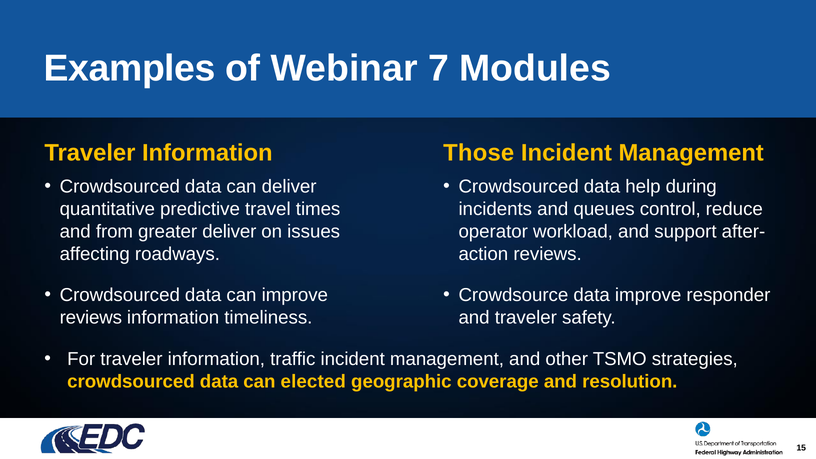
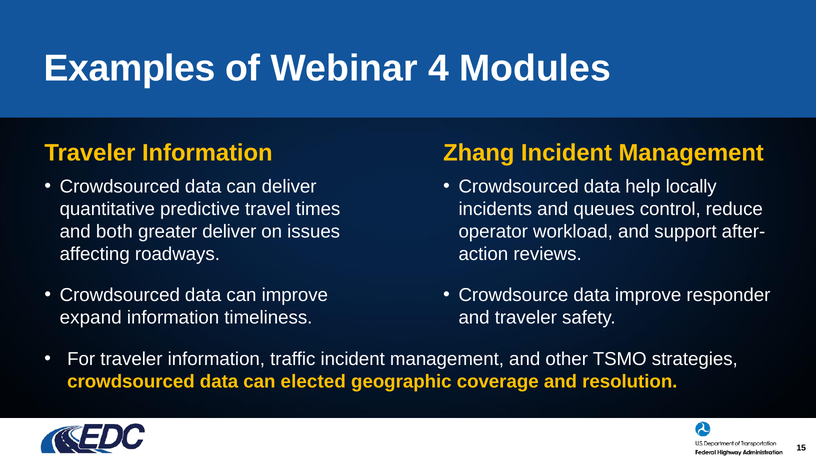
7: 7 -> 4
Those: Those -> Zhang
during: during -> locally
from: from -> both
reviews at (91, 317): reviews -> expand
